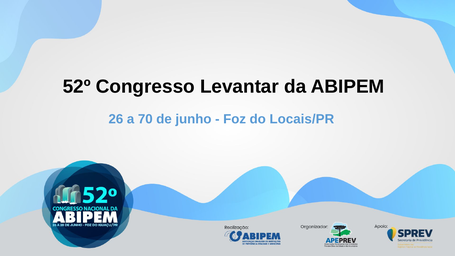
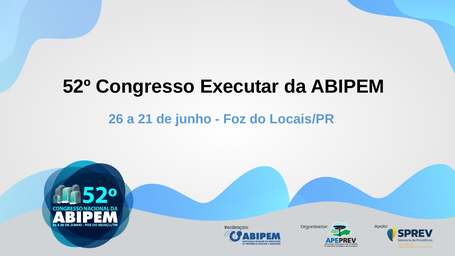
Levantar: Levantar -> Executar
70: 70 -> 21
